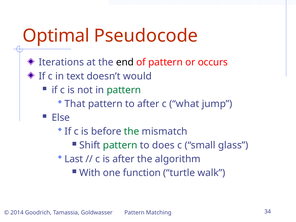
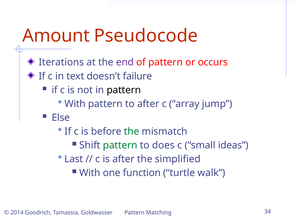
Optimal: Optimal -> Amount
end colour: black -> purple
would: would -> failure
pattern at (124, 90) colour: green -> black
That at (75, 104): That -> With
what: what -> array
glass: glass -> ideas
algorithm: algorithm -> simplified
